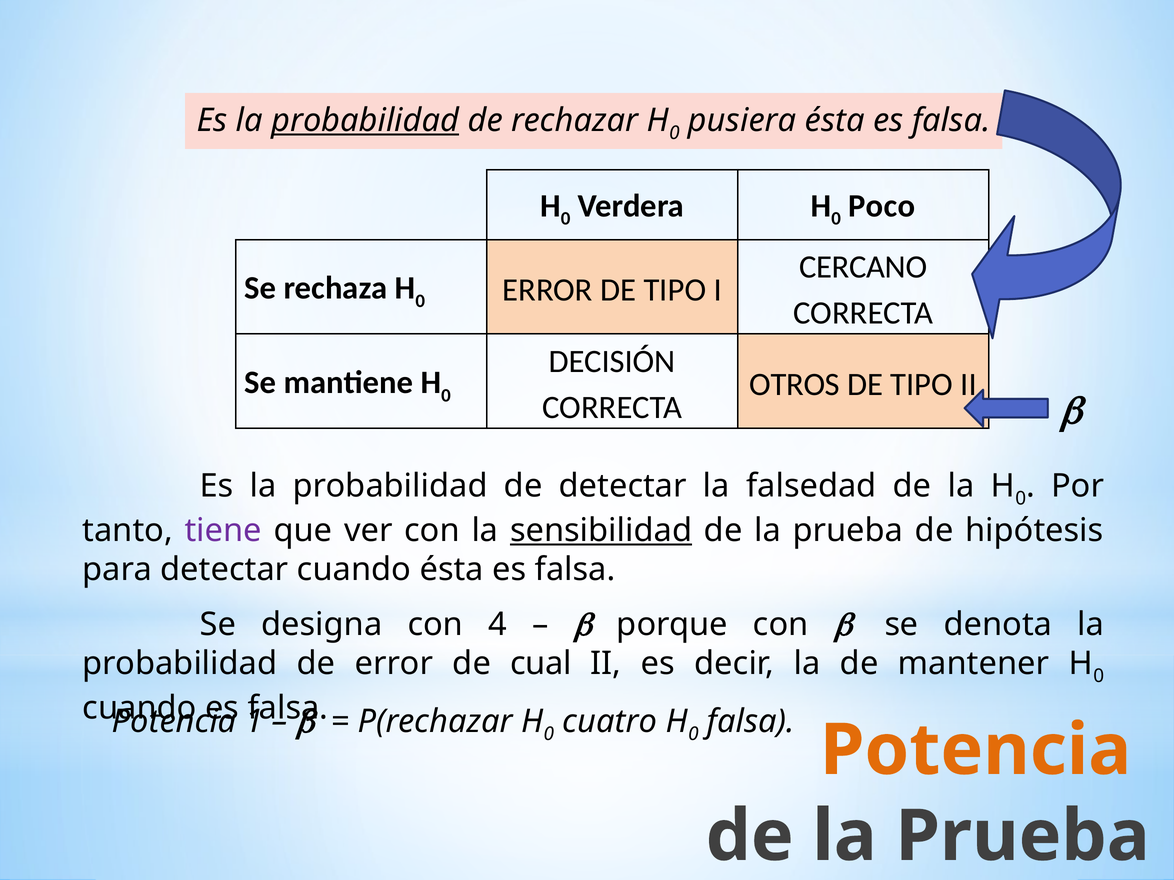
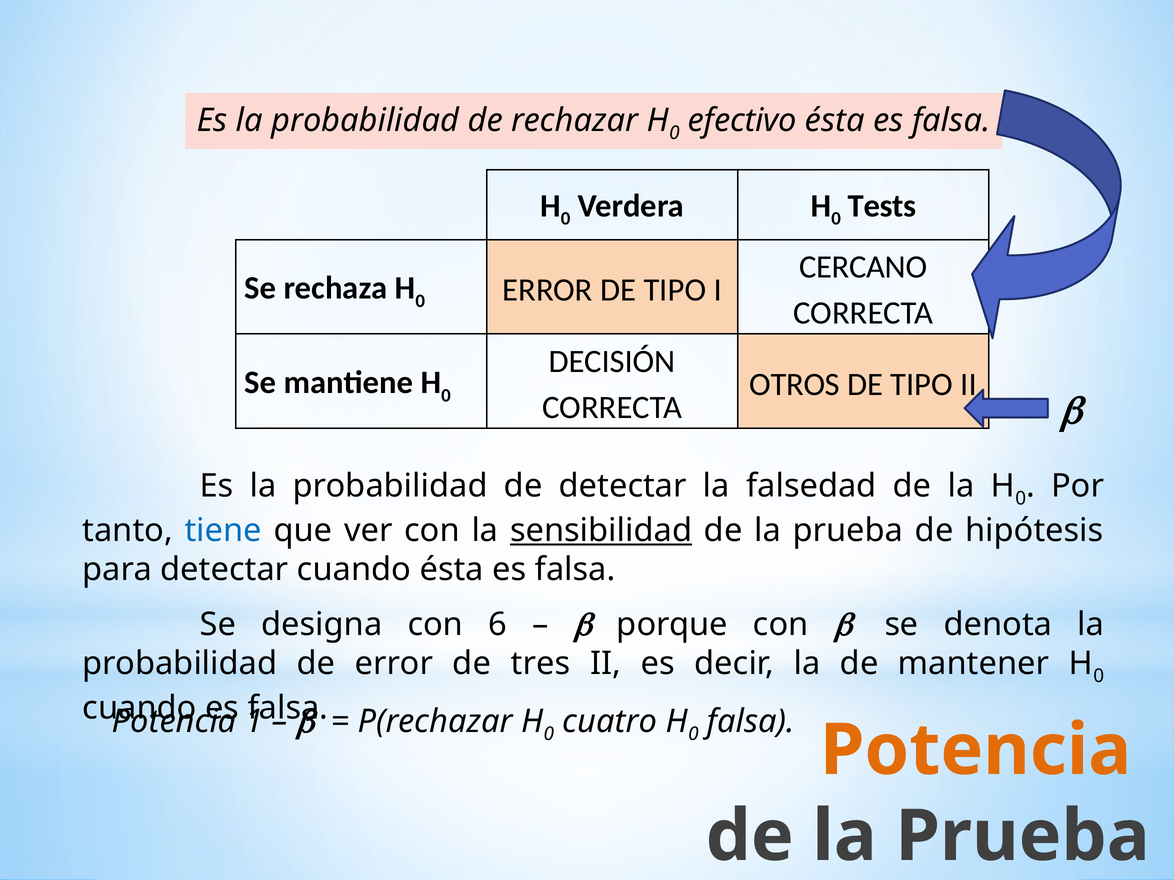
probabilidad at (365, 121) underline: present -> none
pusiera: pusiera -> efectivo
Poco: Poco -> Tests
tiene colour: purple -> blue
4: 4 -> 6
cual: cual -> tres
